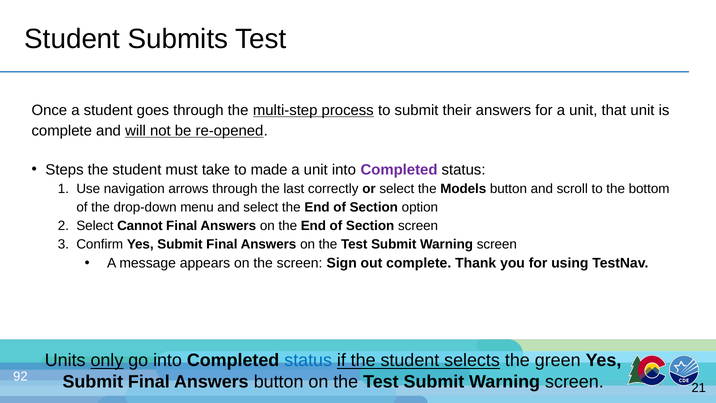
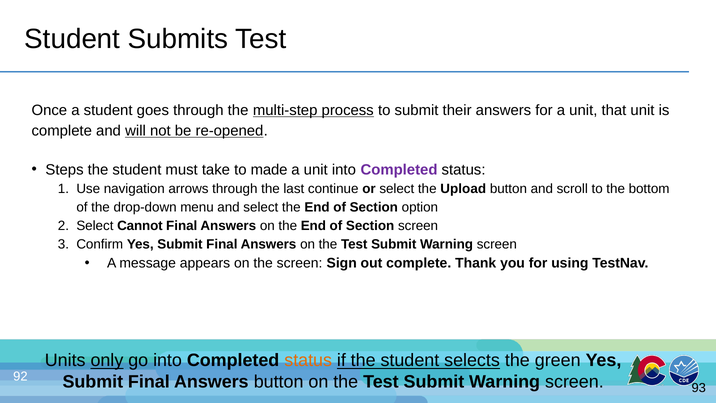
correctly: correctly -> continue
Models: Models -> Upload
status at (308, 360) colour: blue -> orange
21: 21 -> 93
